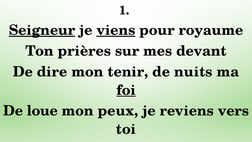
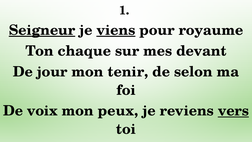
prières: prières -> chaque
dire: dire -> jour
nuits: nuits -> selon
foi underline: present -> none
loue: loue -> voix
vers underline: none -> present
